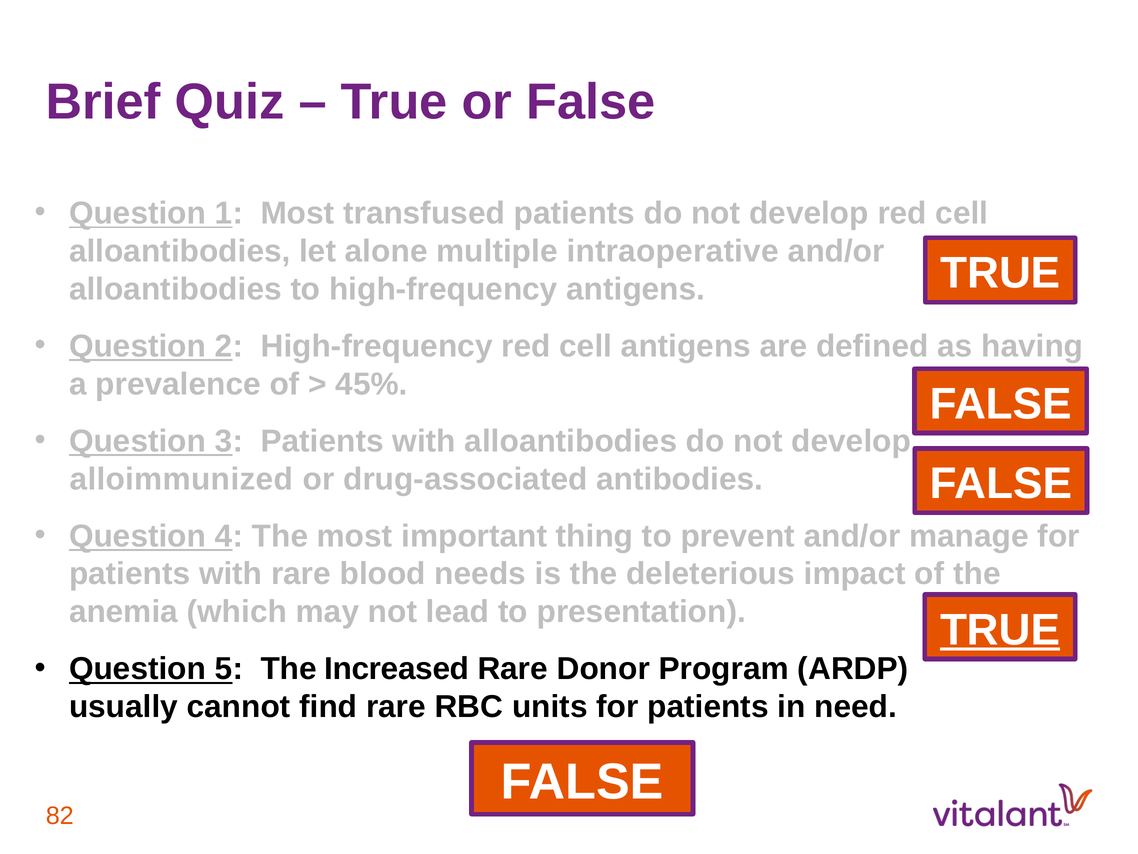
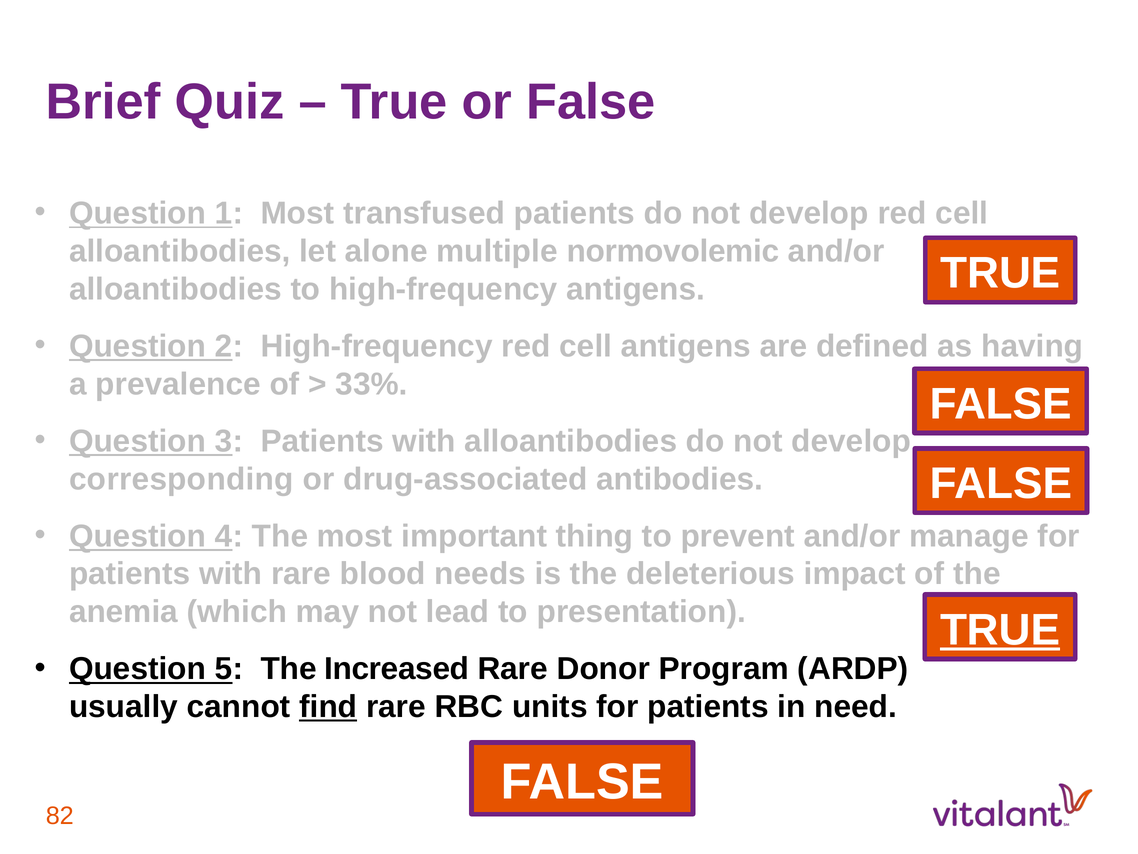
intraoperative: intraoperative -> normovolemic
45%: 45% -> 33%
alloimmunized: alloimmunized -> corresponding
find underline: none -> present
